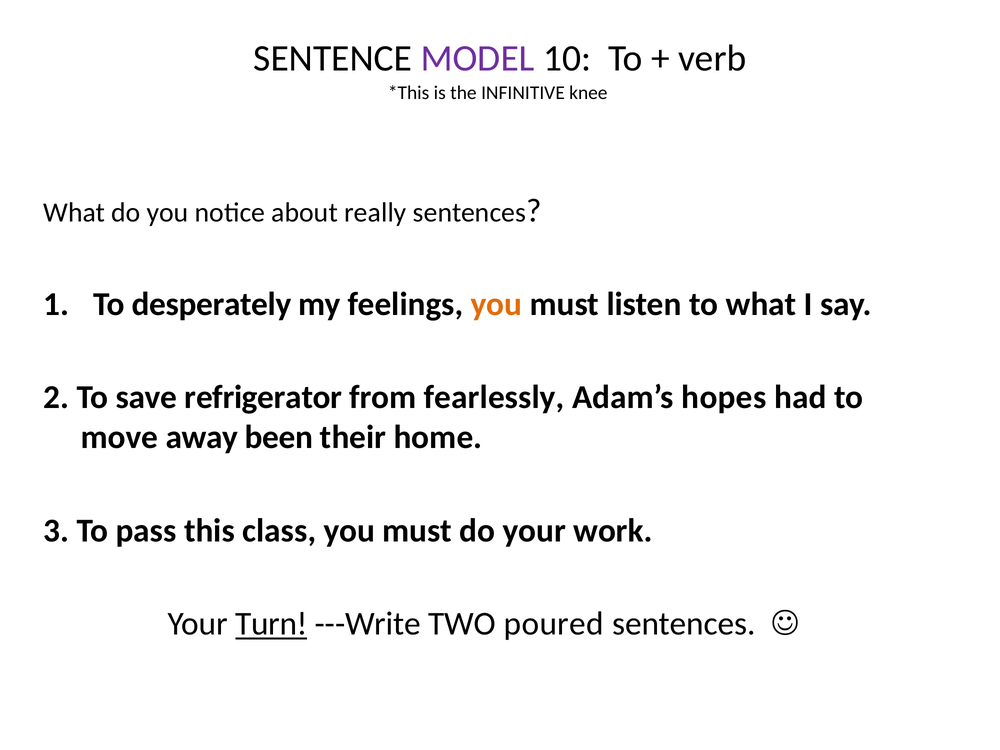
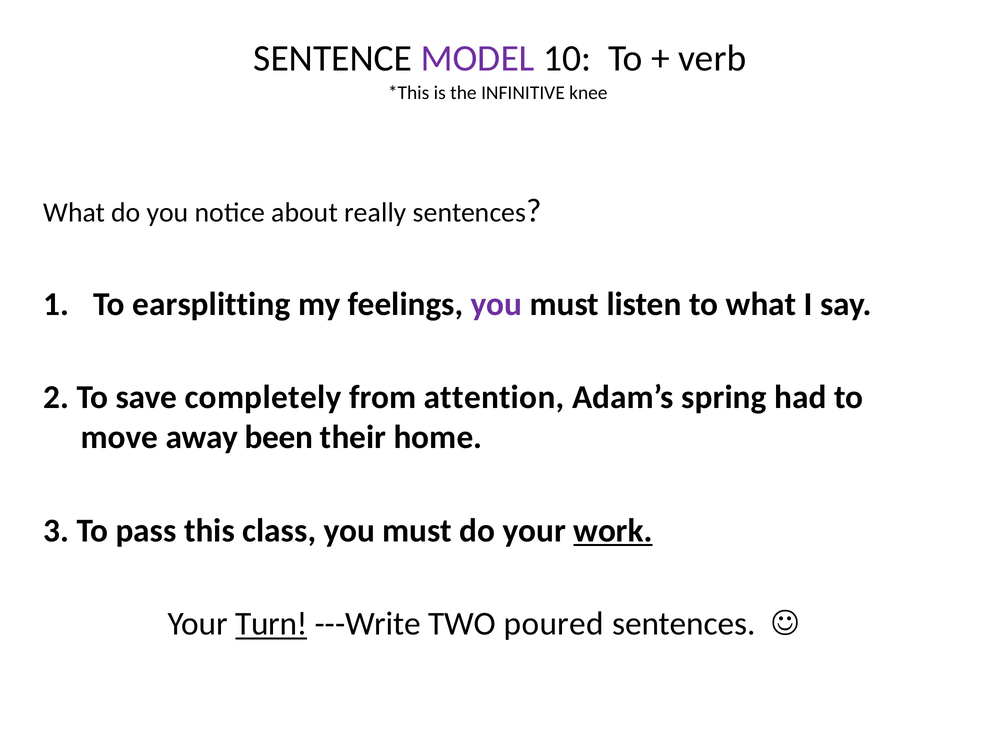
desperately: desperately -> earsplitting
you at (496, 304) colour: orange -> purple
refrigerator: refrigerator -> completely
fearlessly: fearlessly -> attention
hopes: hopes -> spring
work underline: none -> present
